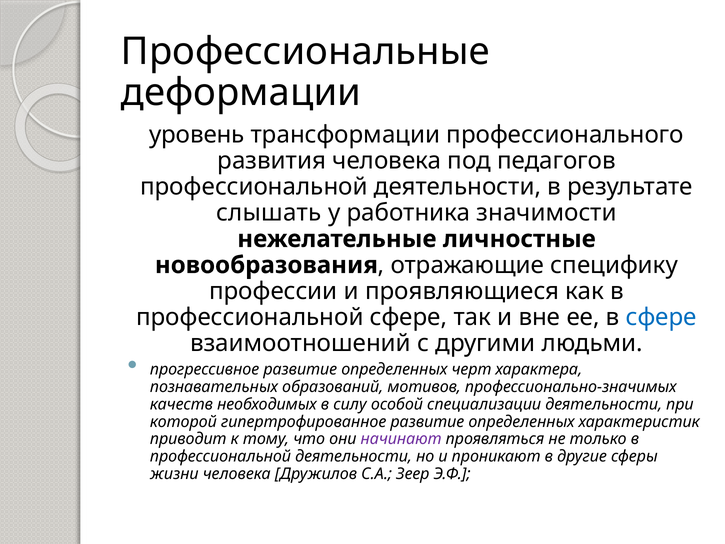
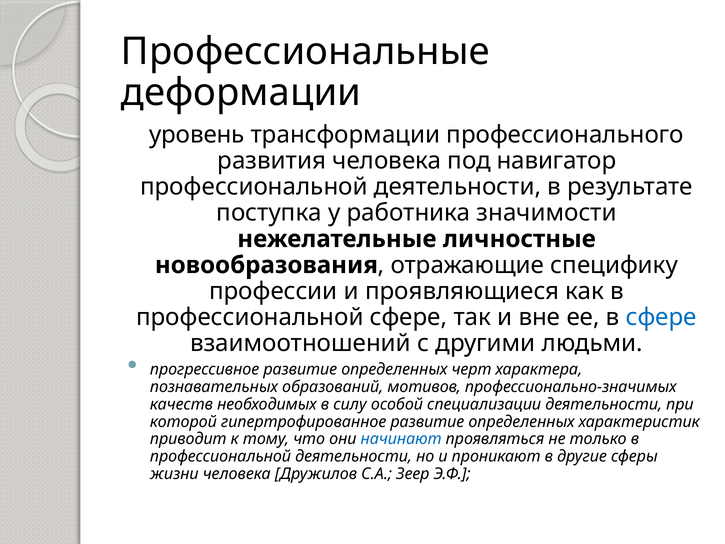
педагогов: педагогов -> навигатор
слышать: слышать -> поступка
начинают colour: purple -> blue
